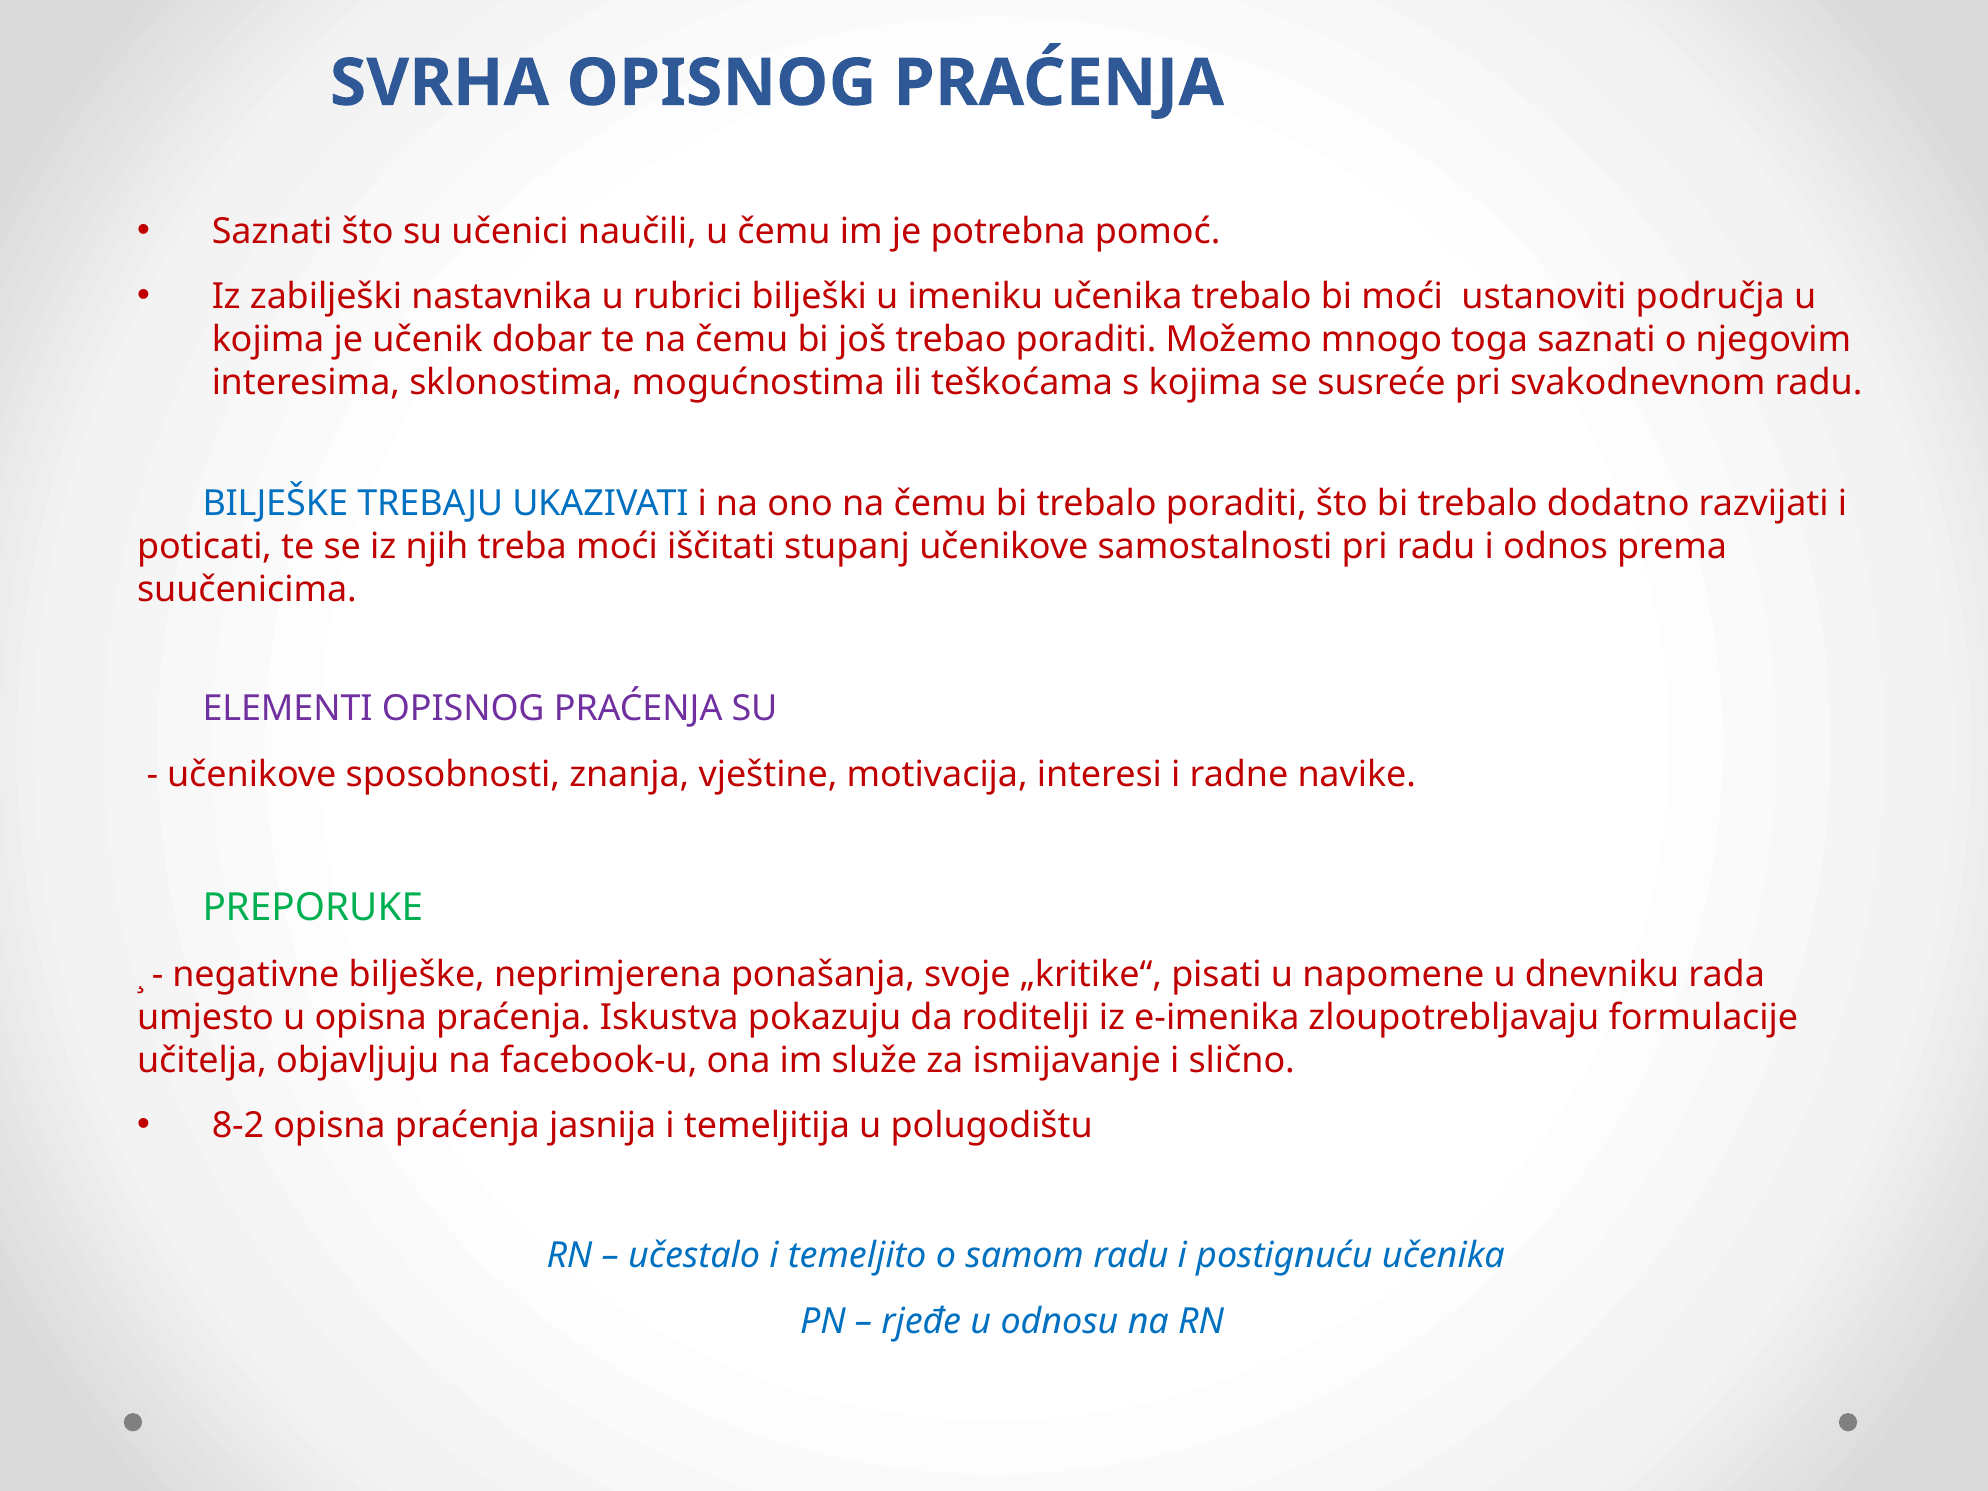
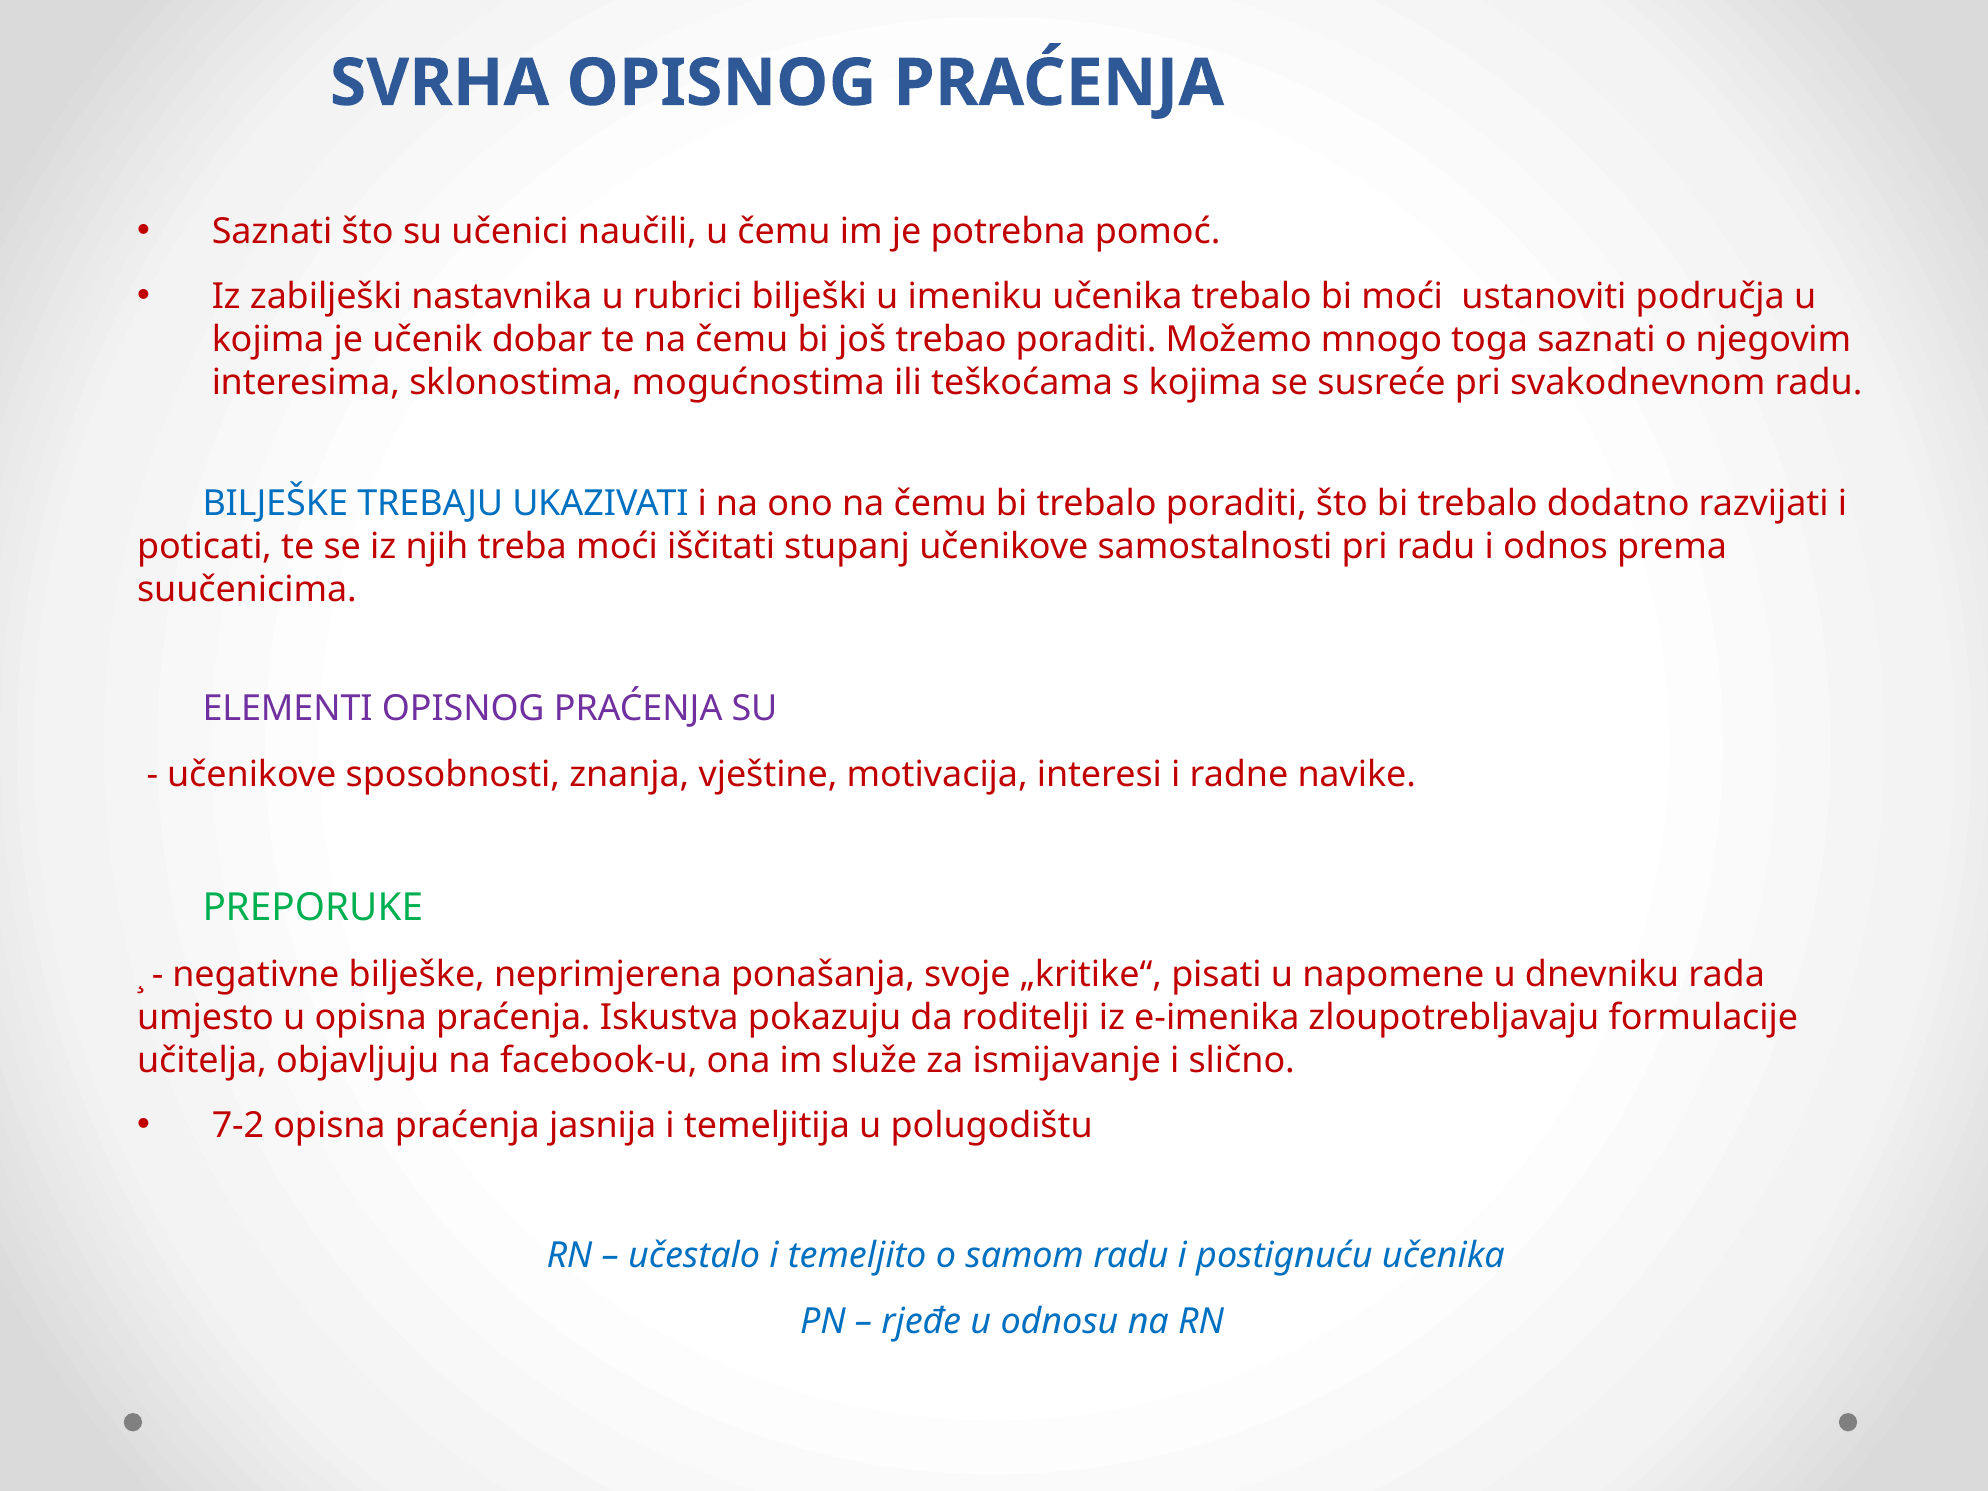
8-2: 8-2 -> 7-2
